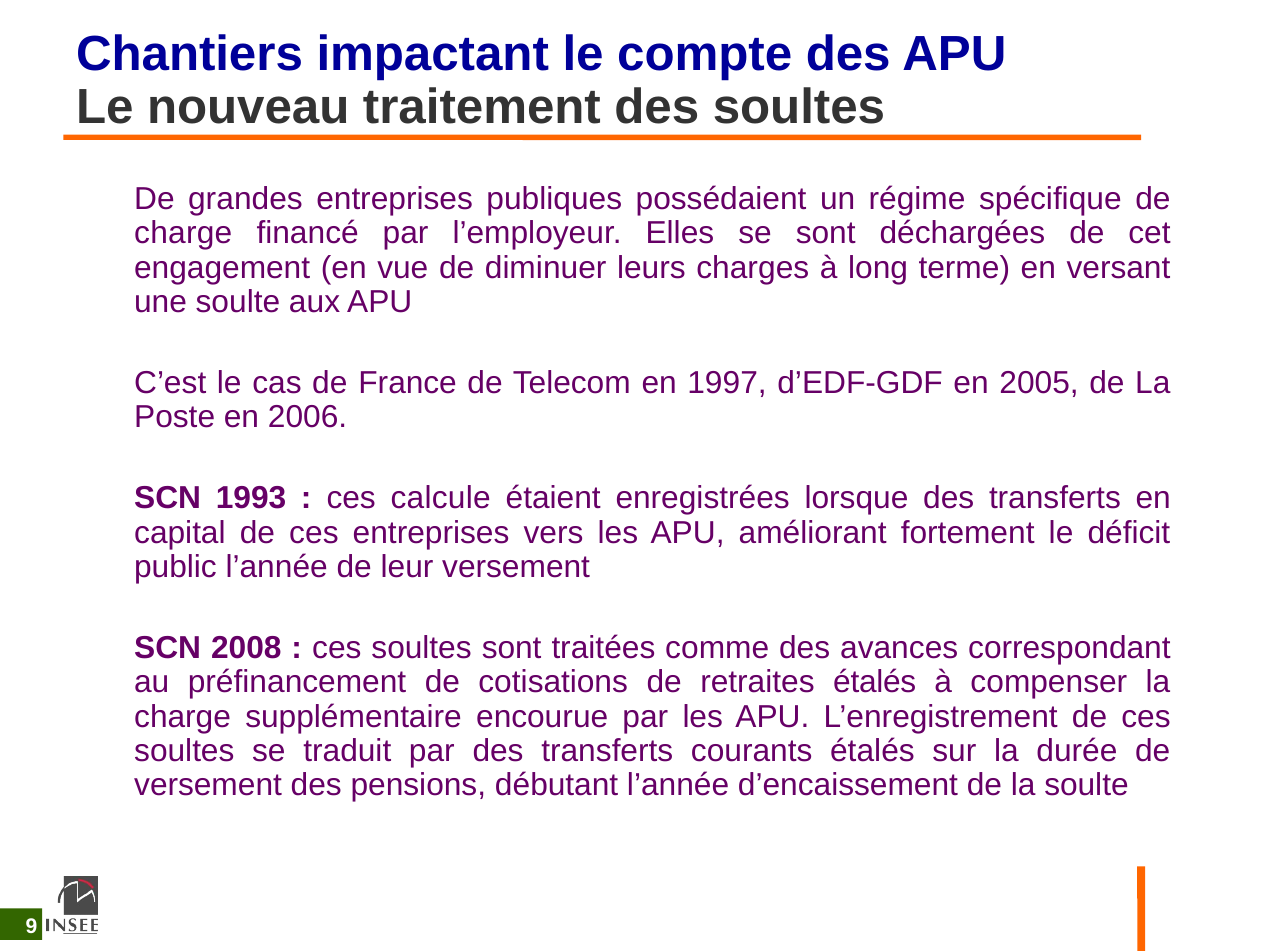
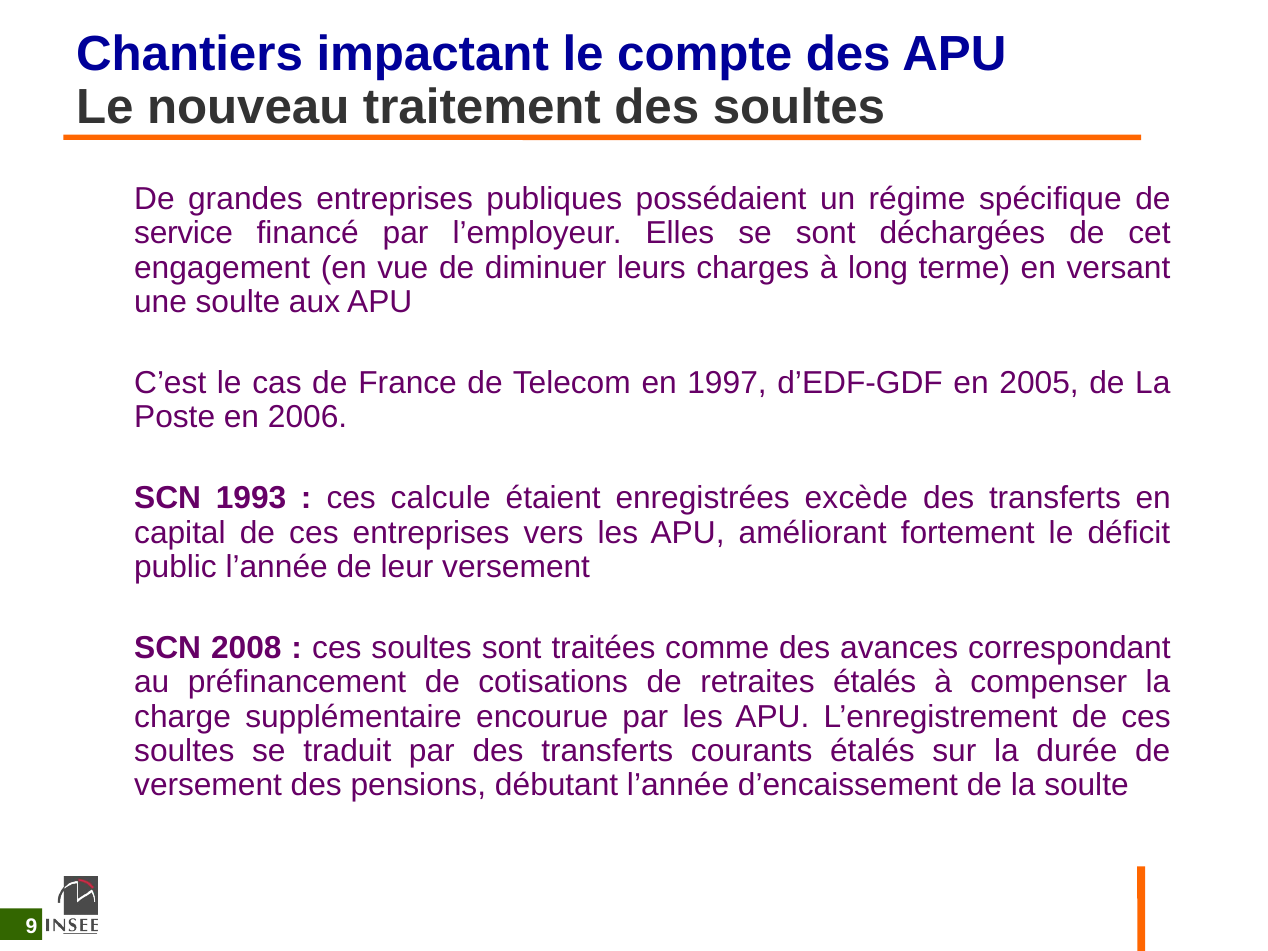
charge at (183, 233): charge -> service
lorsque: lorsque -> excède
